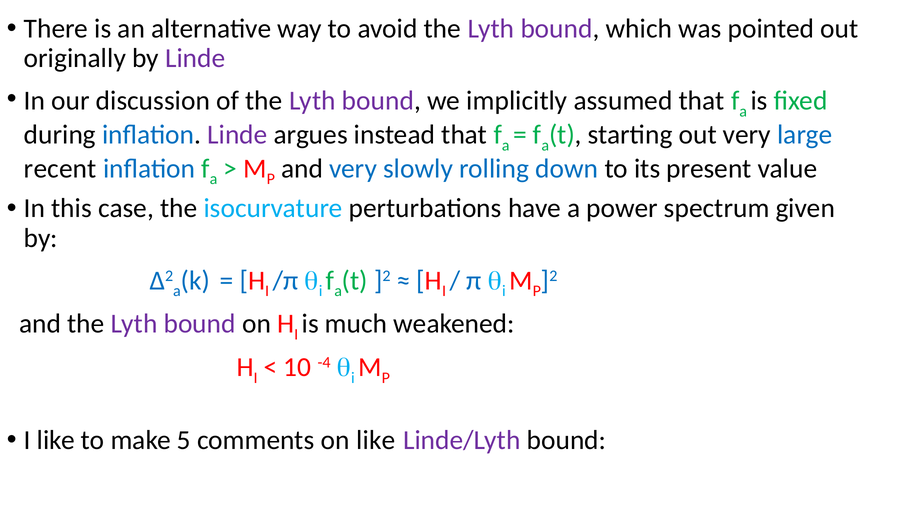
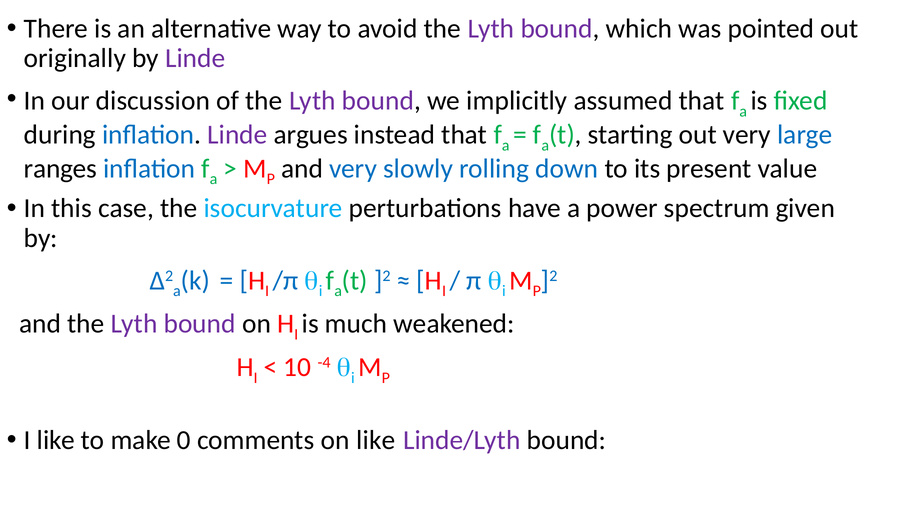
recent: recent -> ranges
5: 5 -> 0
